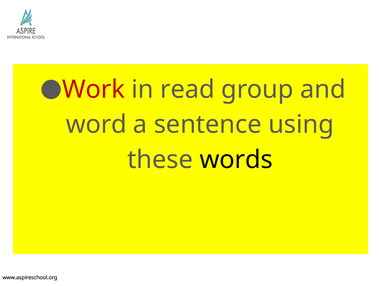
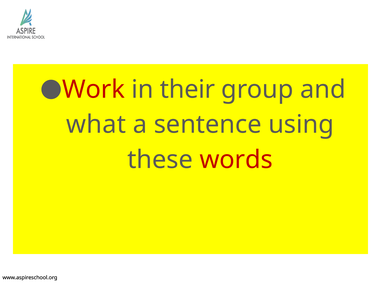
read: read -> their
word: word -> what
words colour: black -> red
